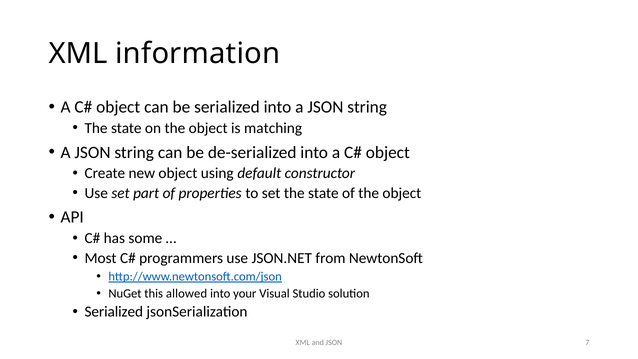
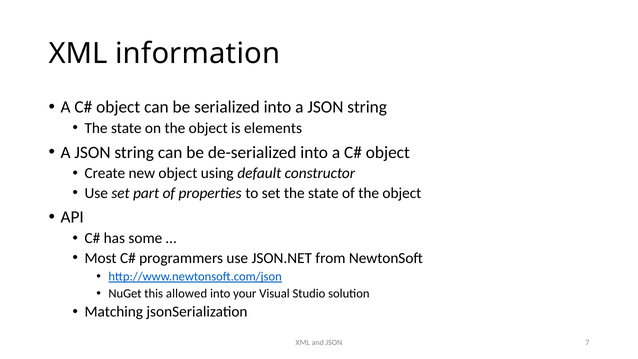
matching: matching -> elements
Serialized at (114, 312): Serialized -> Matching
